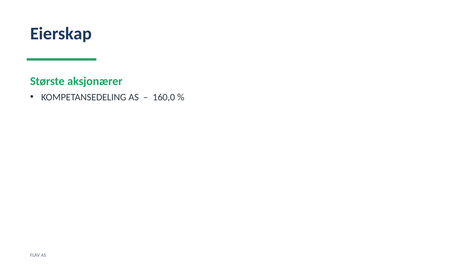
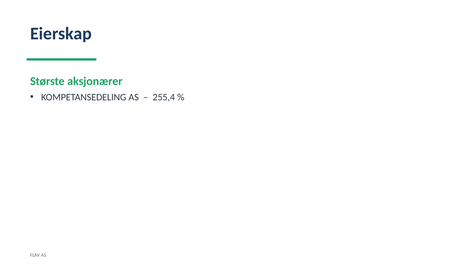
160,0: 160,0 -> 255,4
